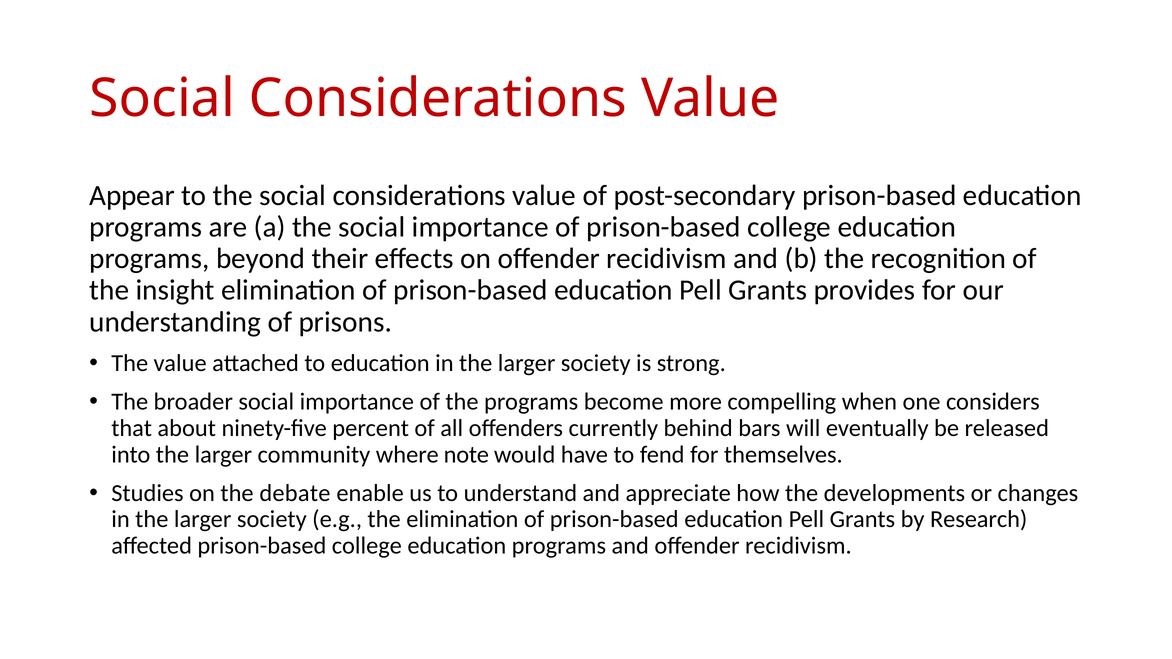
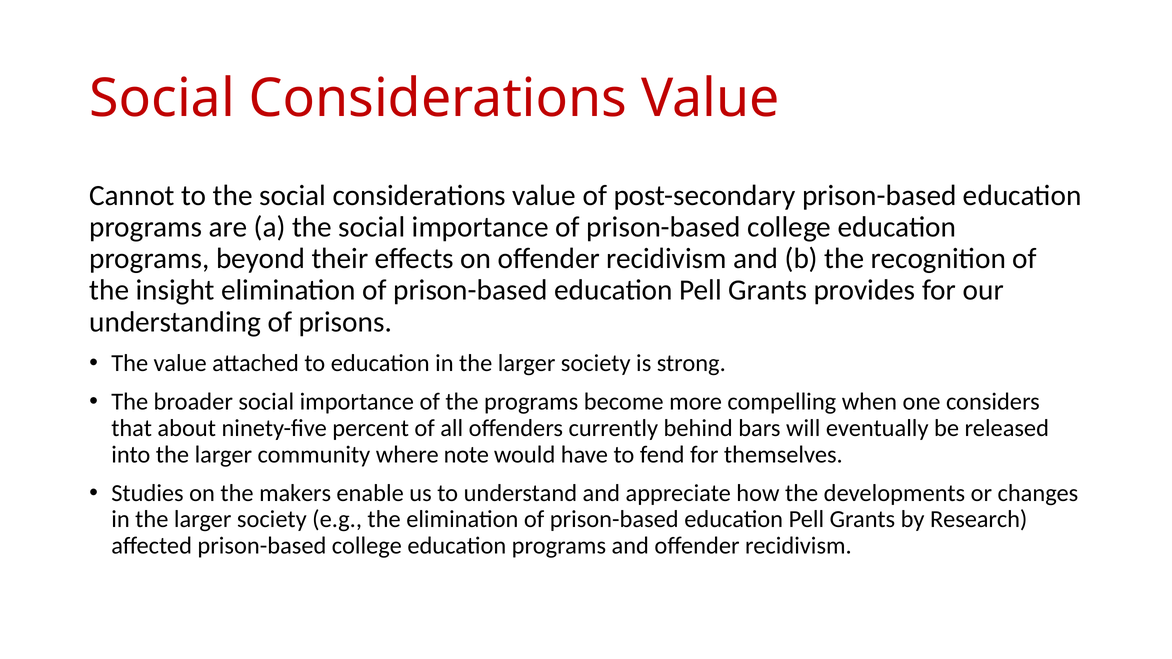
Appear: Appear -> Cannot
debate: debate -> makers
